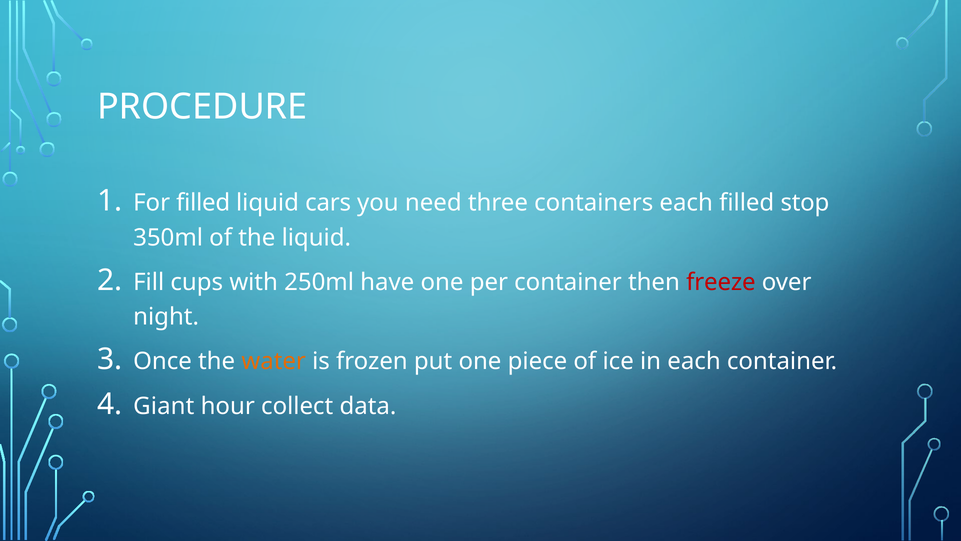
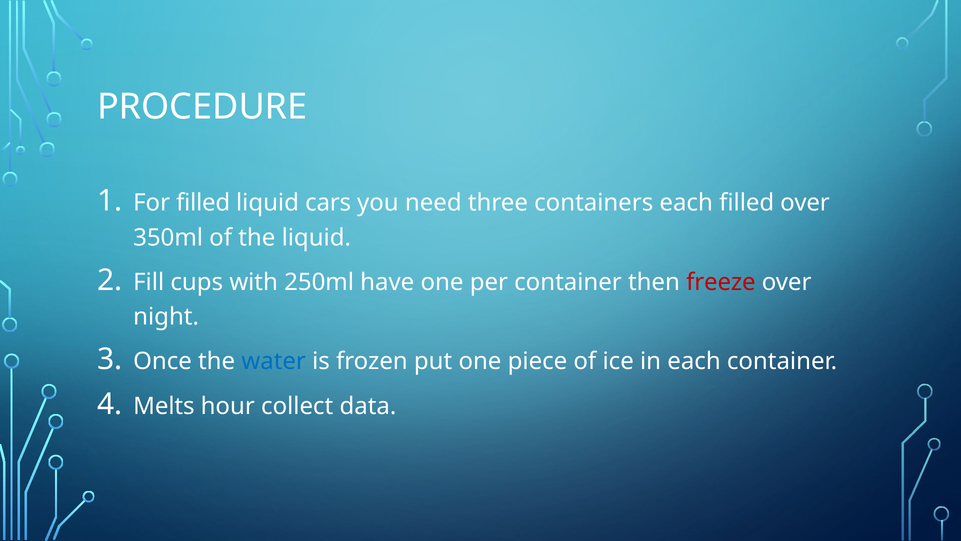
filled stop: stop -> over
water colour: orange -> blue
Giant: Giant -> Melts
